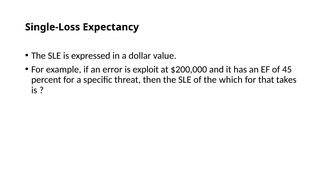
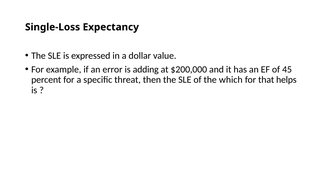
exploit: exploit -> adding
takes: takes -> helps
